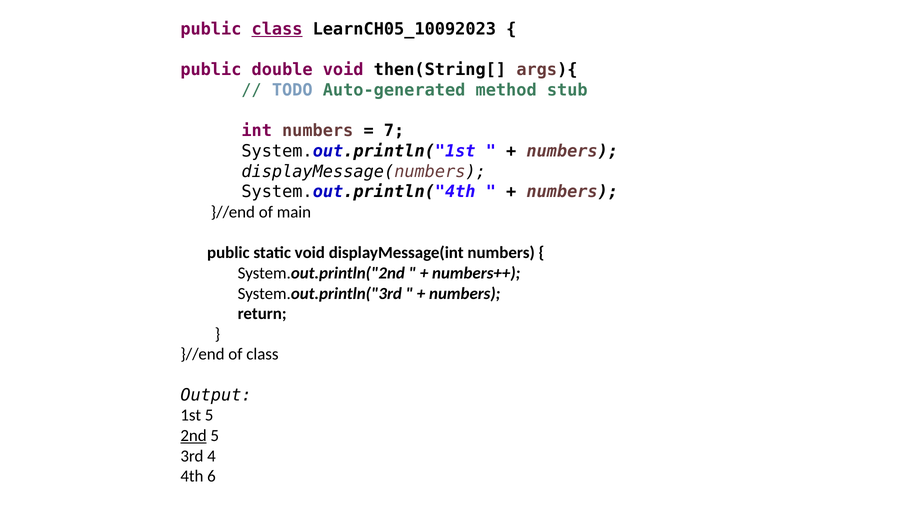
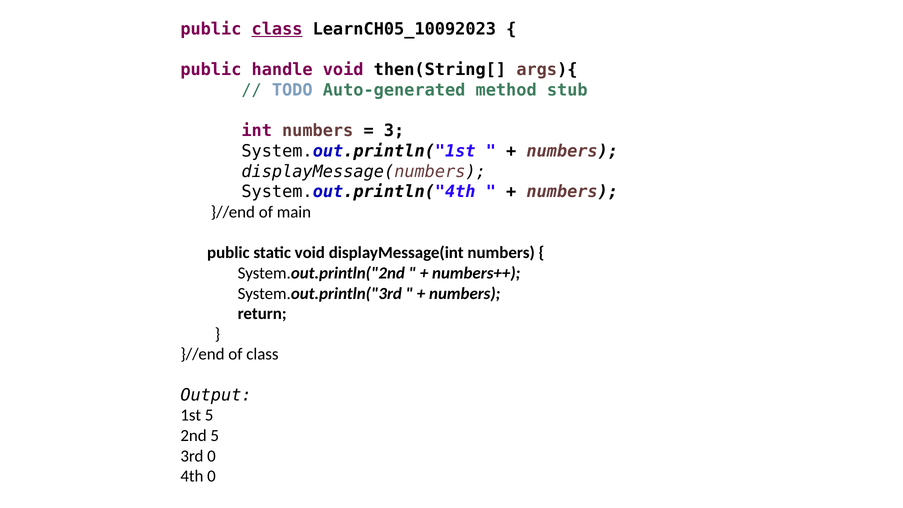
double: double -> handle
7: 7 -> 3
2nd underline: present -> none
3rd 4: 4 -> 0
4th 6: 6 -> 0
